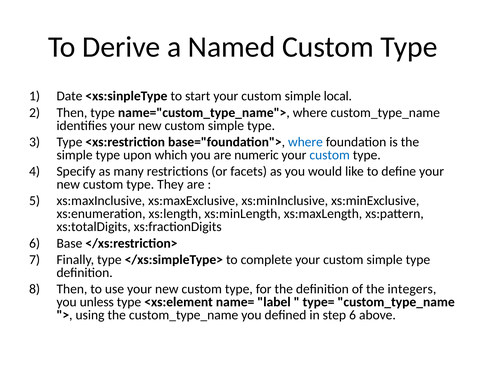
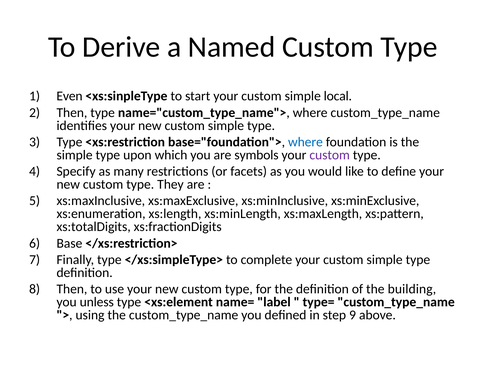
Date: Date -> Even
numeric: numeric -> symbols
custom at (330, 155) colour: blue -> purple
integers: integers -> building
step 6: 6 -> 9
